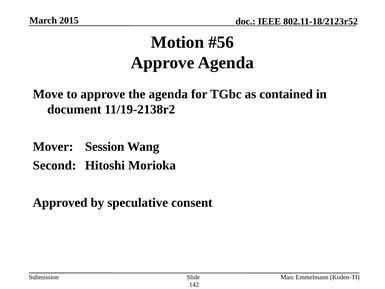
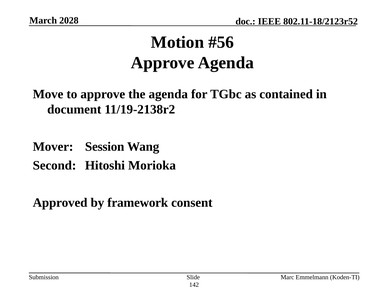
2015: 2015 -> 2028
speculative: speculative -> framework
